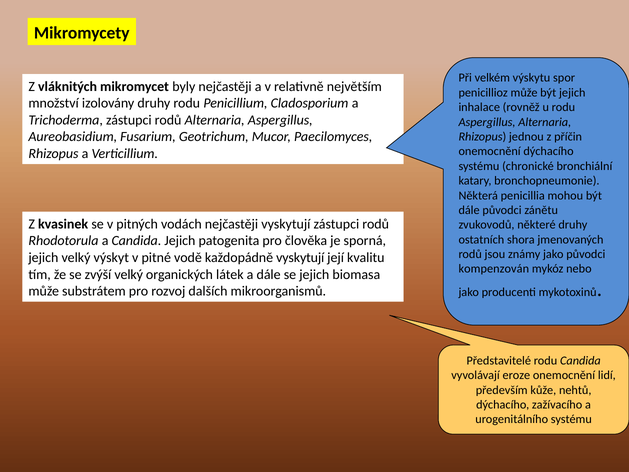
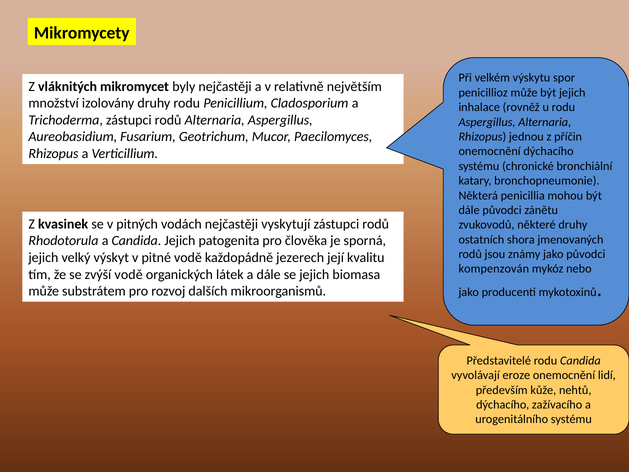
každopádně vyskytují: vyskytují -> jezerech
zvýší velký: velký -> vodě
